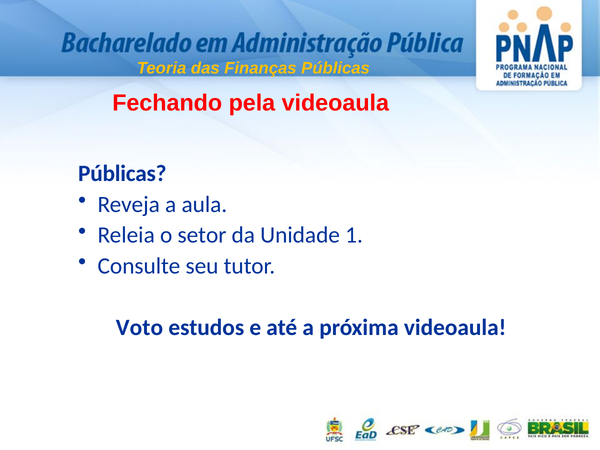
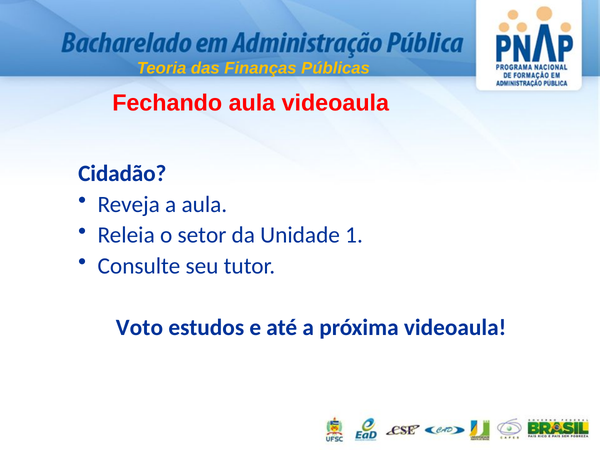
Fechando pela: pela -> aula
Públicas at (122, 174): Públicas -> Cidadão
